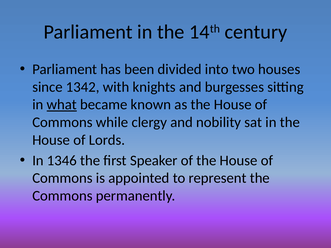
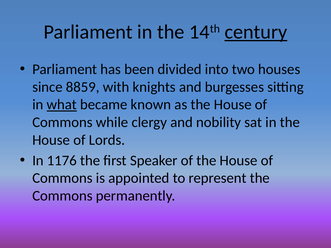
century underline: none -> present
1342: 1342 -> 8859
1346: 1346 -> 1176
